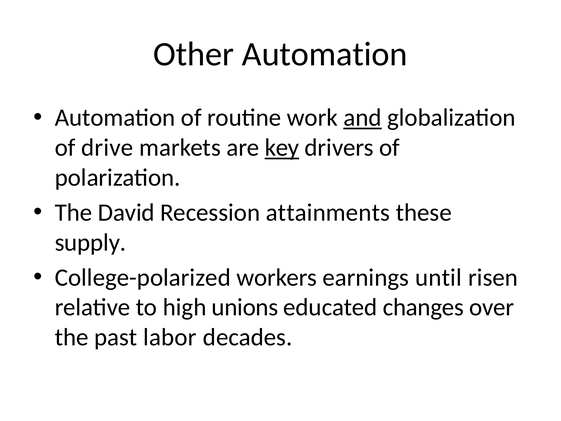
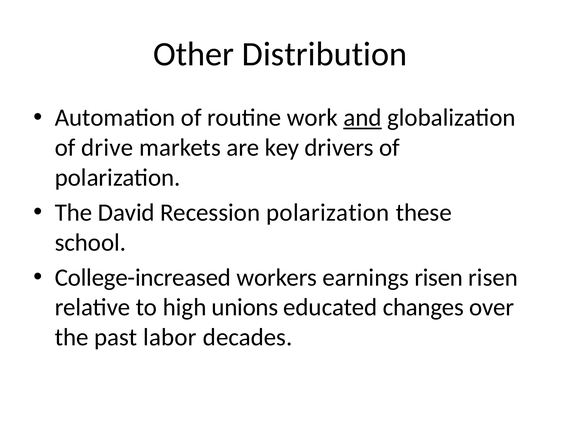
Other Automation: Automation -> Distribution
key underline: present -> none
Recession attainments: attainments -> polarization
supply: supply -> school
College-polarized: College-polarized -> College-increased
earnings until: until -> risen
